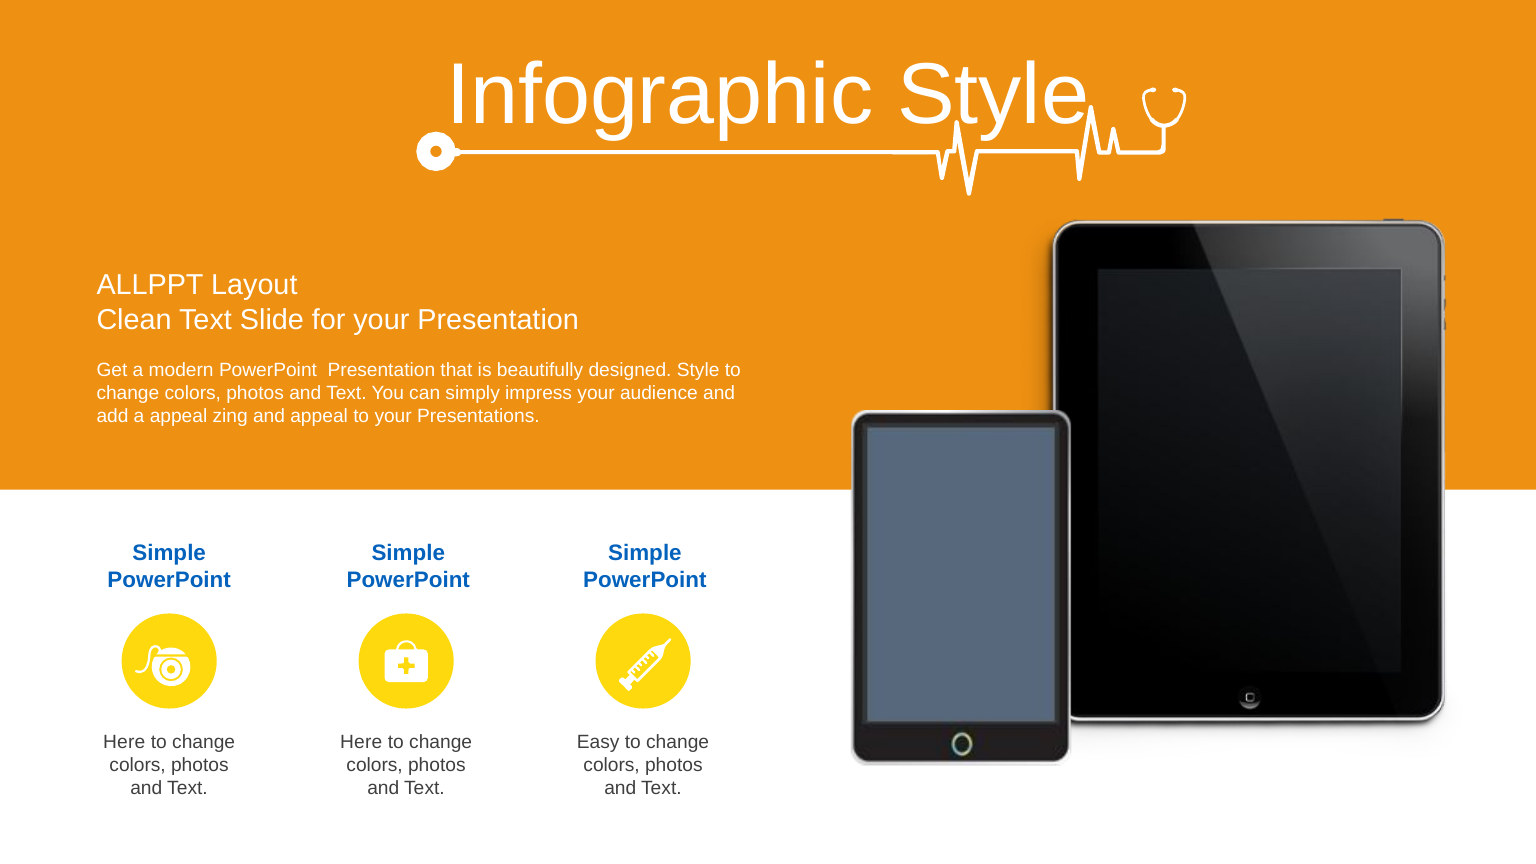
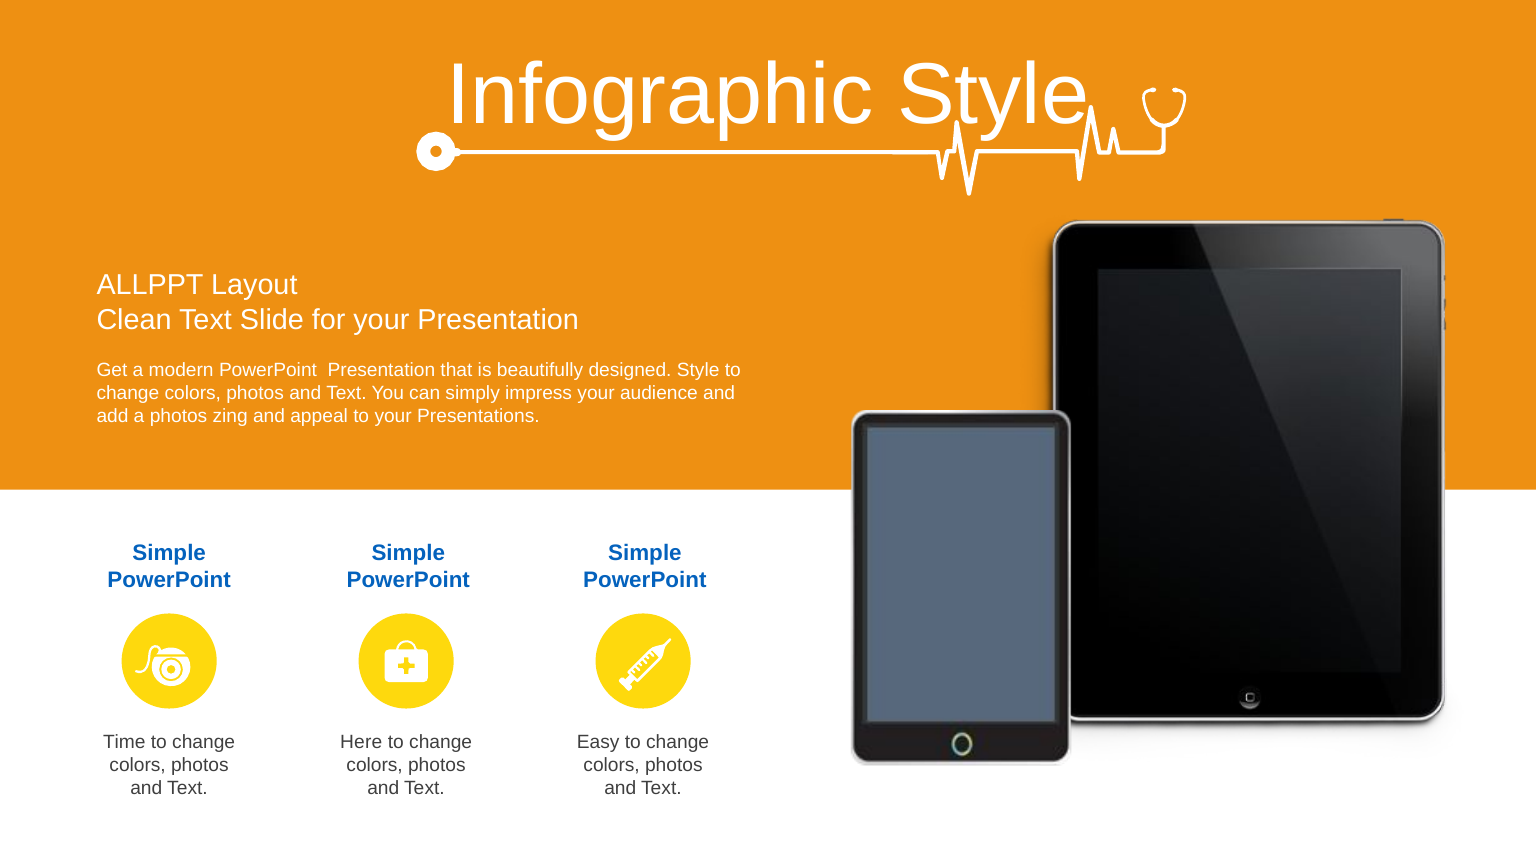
a appeal: appeal -> photos
Here at (124, 742): Here -> Time
